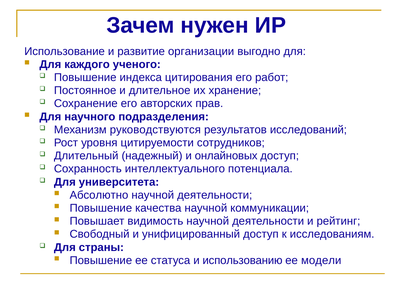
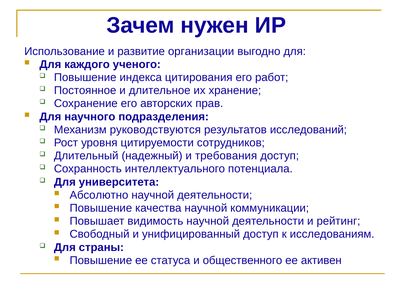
онлайновых: онлайновых -> требования
использованию: использованию -> общественного
модели: модели -> активен
